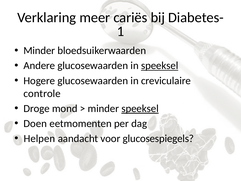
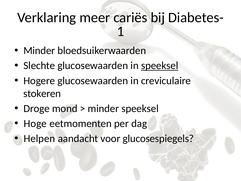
Andere: Andere -> Slechte
controle: controle -> stokeren
speeksel at (140, 108) underline: present -> none
Doen: Doen -> Hoge
